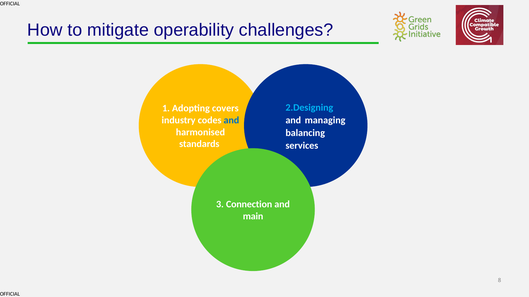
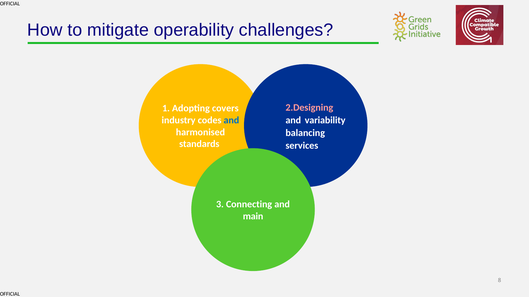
2.Designing colour: light blue -> pink
managing: managing -> variability
Connection: Connection -> Connecting
